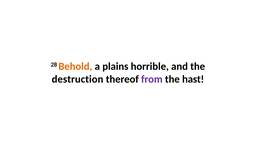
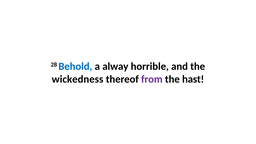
Behold colour: orange -> blue
plains: plains -> alway
destruction: destruction -> wickedness
